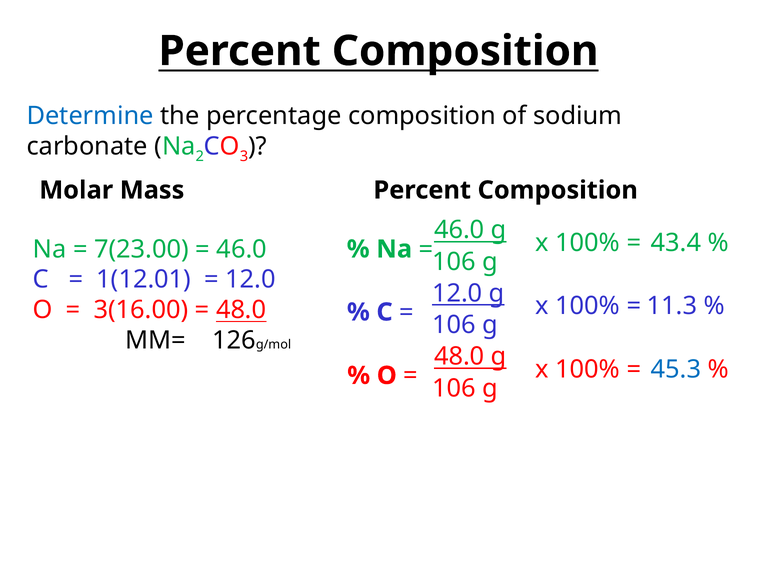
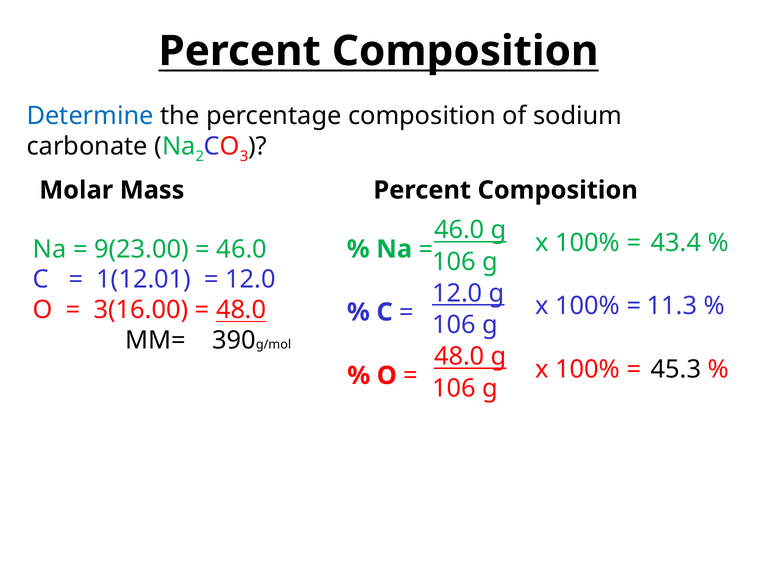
7(23.00: 7(23.00 -> 9(23.00
126: 126 -> 390
45.3 colour: blue -> black
